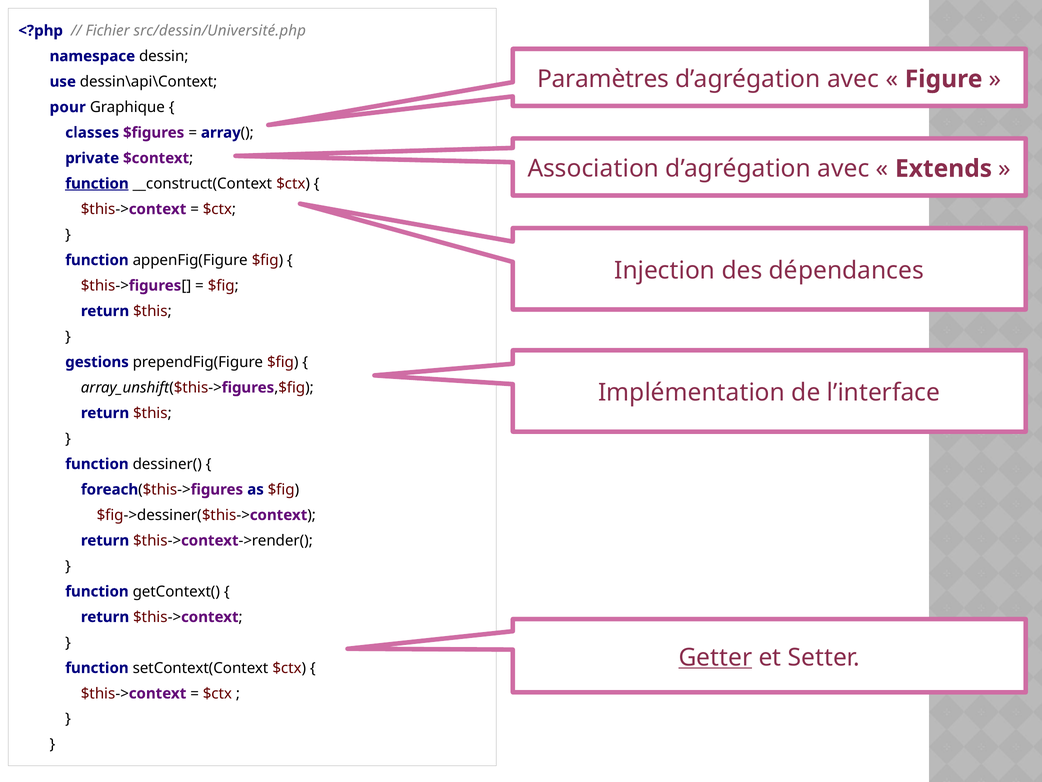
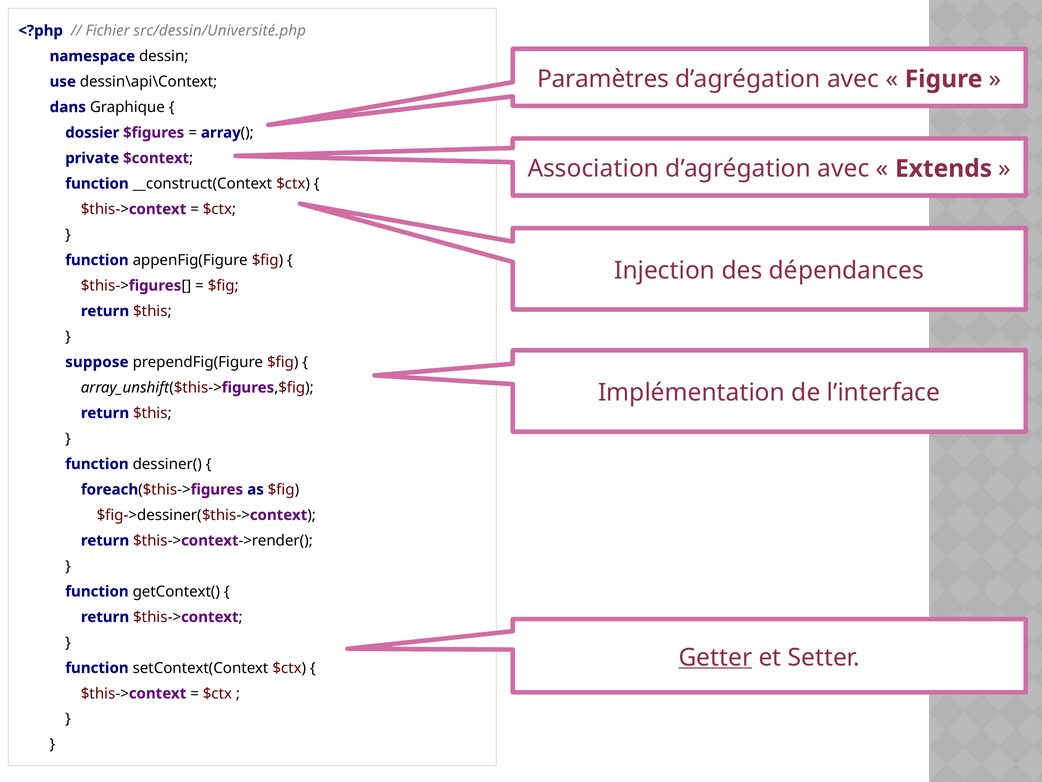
pour: pour -> dans
classes: classes -> dossier
function at (97, 184) underline: present -> none
gestions: gestions -> suppose
